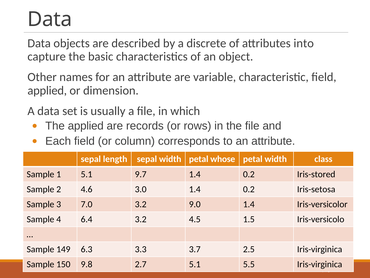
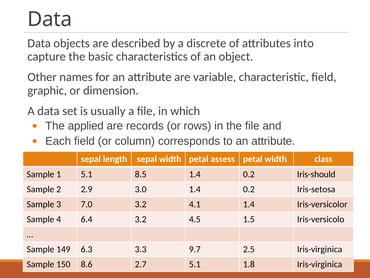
applied at (47, 90): applied -> graphic
whose: whose -> assess
9.7: 9.7 -> 8.5
Iris-stored: Iris-stored -> Iris-should
4.6: 4.6 -> 2.9
9.0: 9.0 -> 4.1
3.7: 3.7 -> 9.7
9.8: 9.8 -> 8.6
5.5: 5.5 -> 1.8
